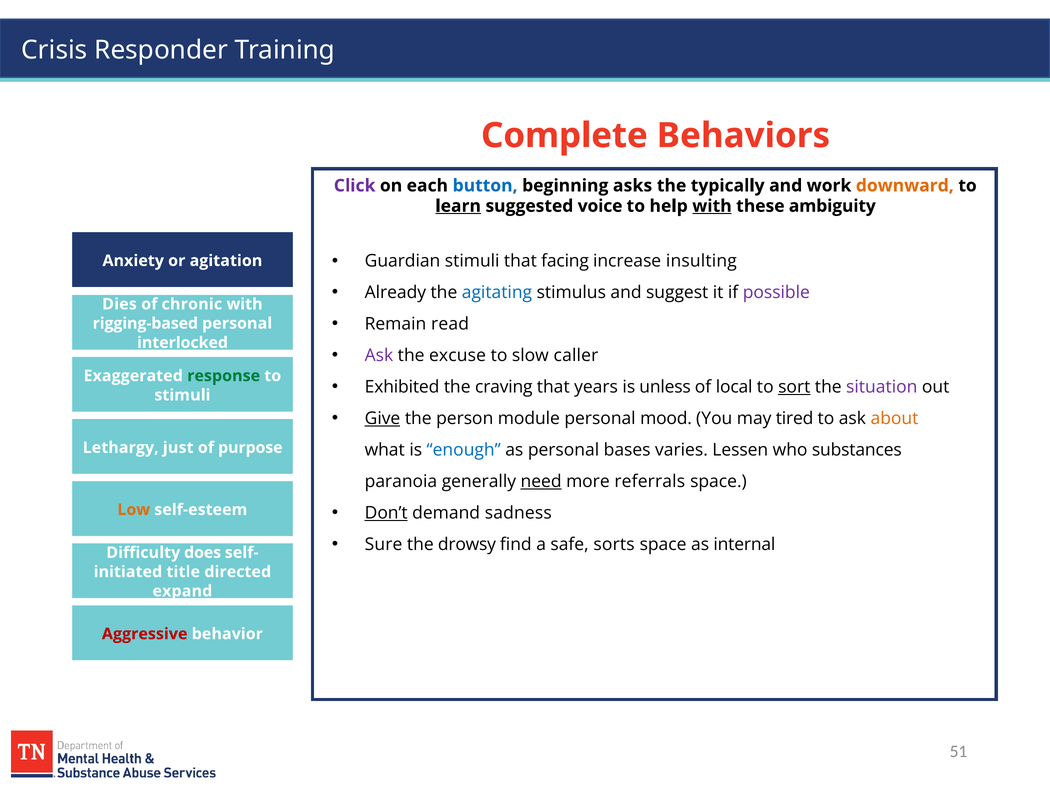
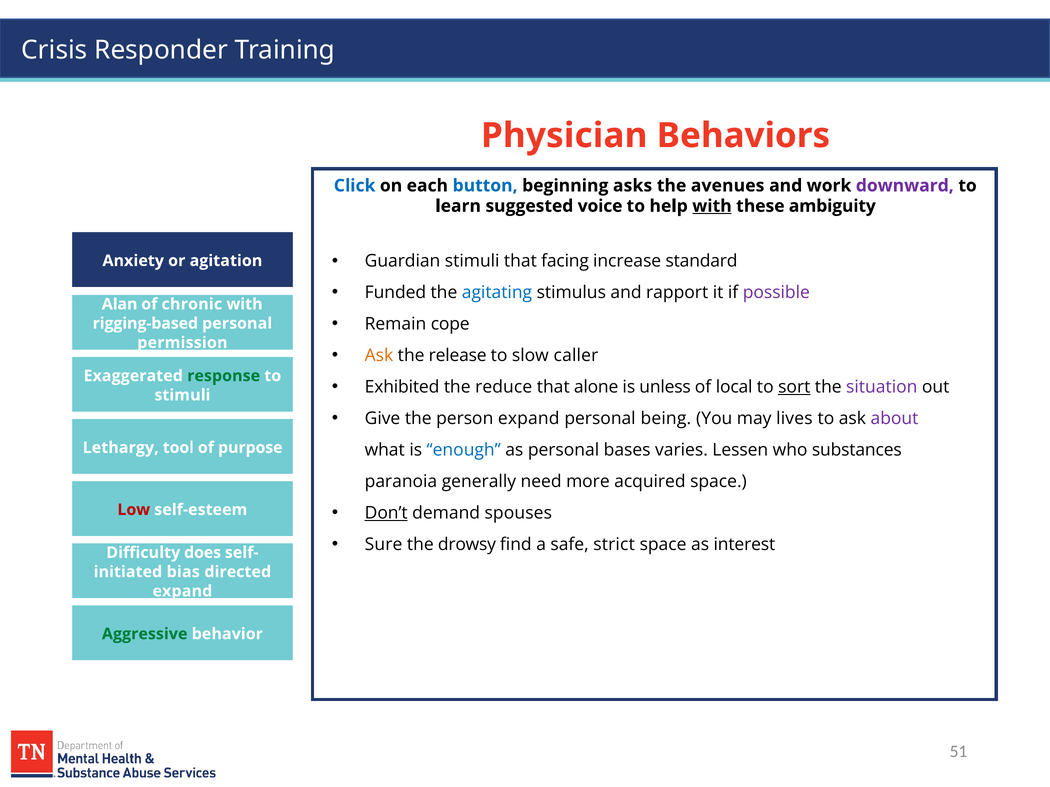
Complete: Complete -> Physician
Click colour: purple -> blue
typically: typically -> avenues
downward colour: orange -> purple
learn underline: present -> none
insulting: insulting -> standard
Already: Already -> Funded
suggest: suggest -> rapport
Dies: Dies -> Alan
read: read -> cope
interlocked: interlocked -> permission
Ask at (379, 356) colour: purple -> orange
excuse: excuse -> release
craving: craving -> reduce
years: years -> alone
Give underline: present -> none
person module: module -> expand
mood: mood -> being
tired: tired -> lives
about colour: orange -> purple
just: just -> tool
need underline: present -> none
referrals: referrals -> acquired
Low colour: orange -> red
sadness: sadness -> spouses
sorts: sorts -> strict
internal: internal -> interest
title: title -> bias
Aggressive colour: red -> green
